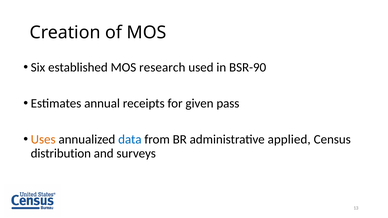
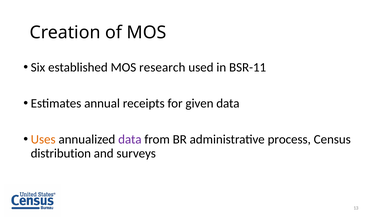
BSR-90: BSR-90 -> BSR-11
given pass: pass -> data
data at (130, 140) colour: blue -> purple
applied: applied -> process
